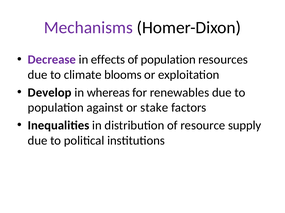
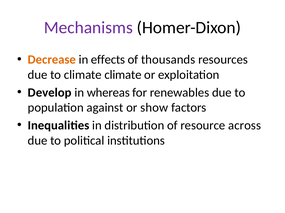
Decrease colour: purple -> orange
of population: population -> thousands
climate blooms: blooms -> climate
stake: stake -> show
supply: supply -> across
